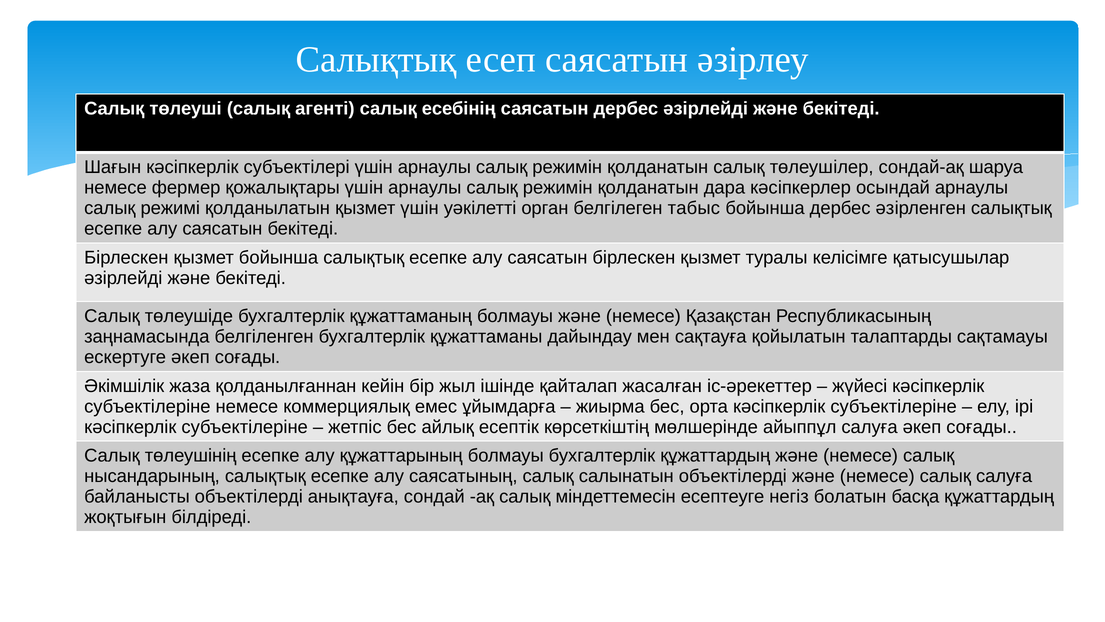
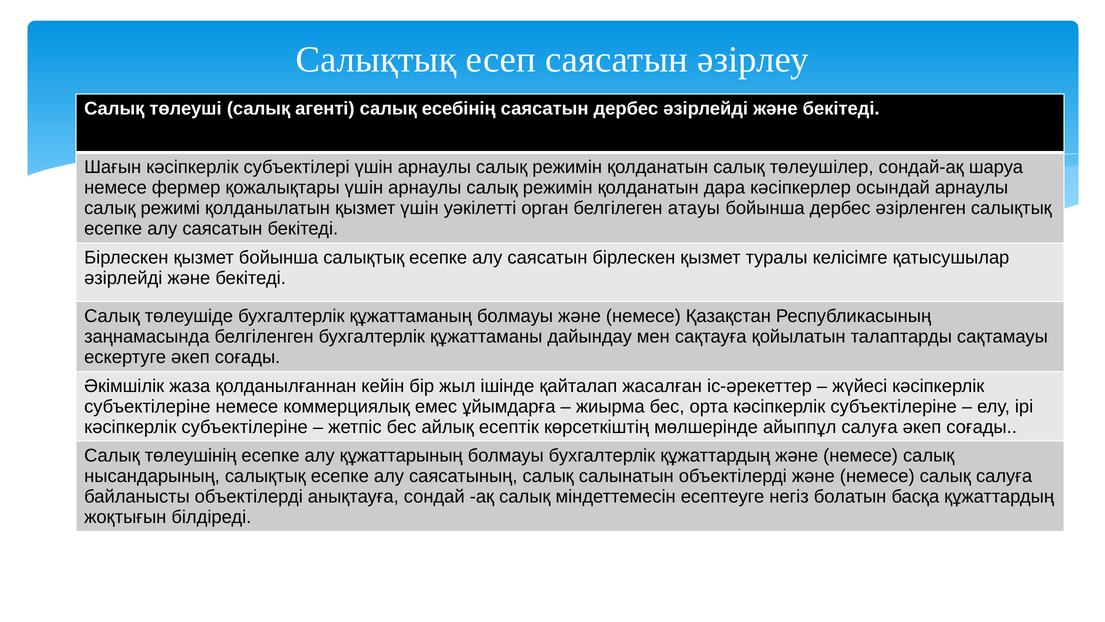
табыс: табыс -> атауы
